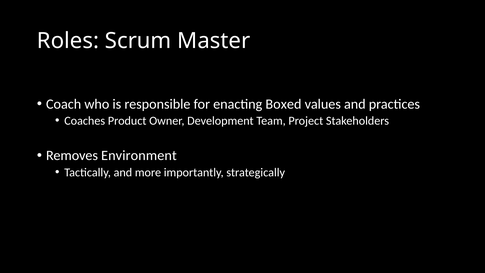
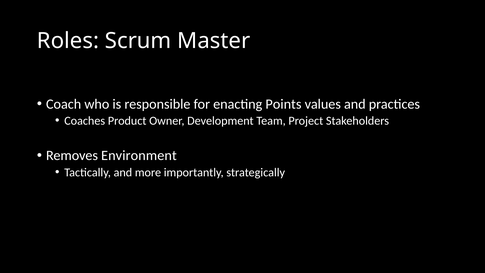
Boxed: Boxed -> Points
